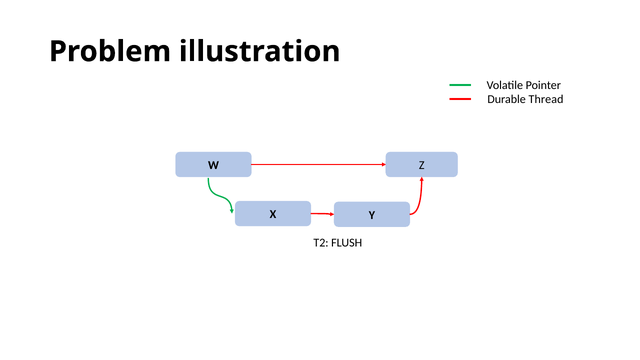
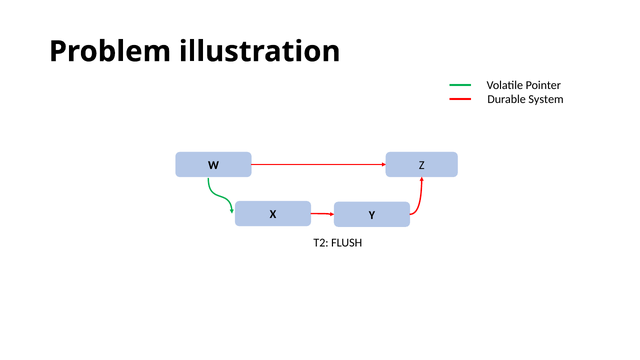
Thread: Thread -> System
